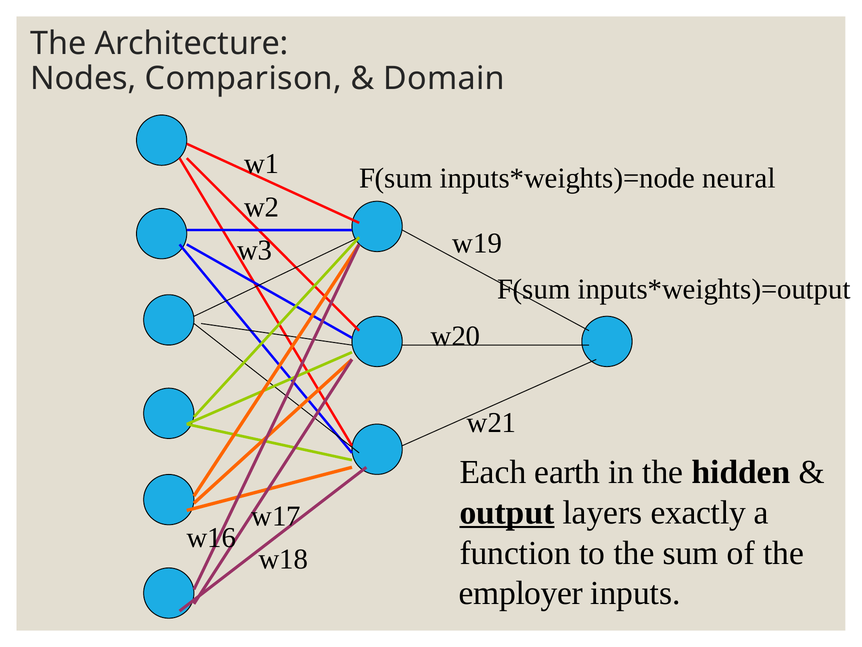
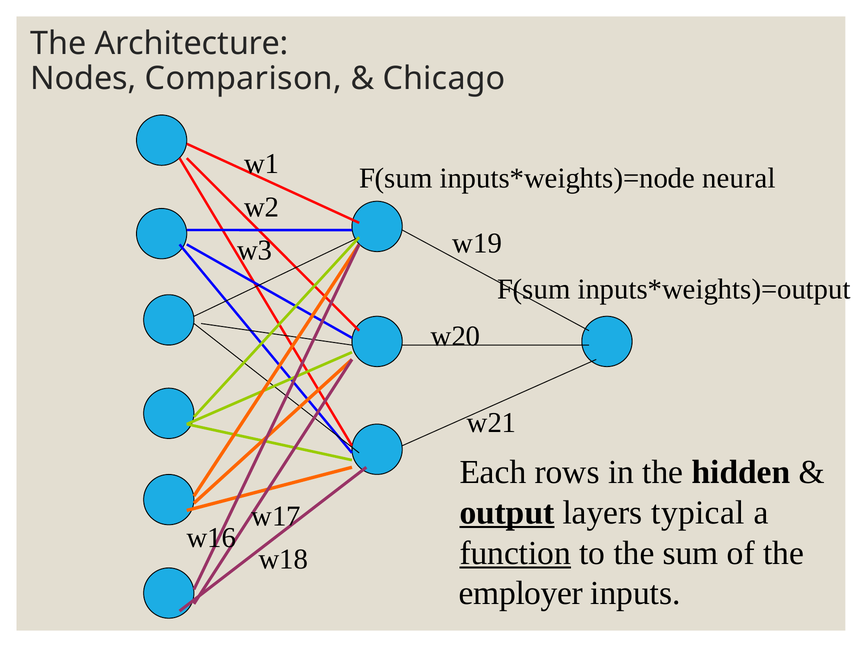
Domain: Domain -> Chicago
earth: earth -> rows
exactly: exactly -> typical
function underline: none -> present
